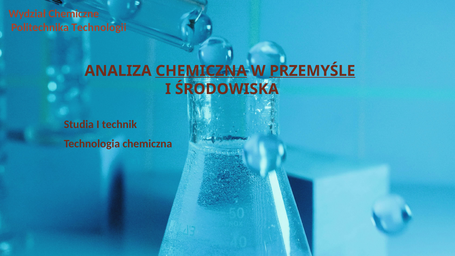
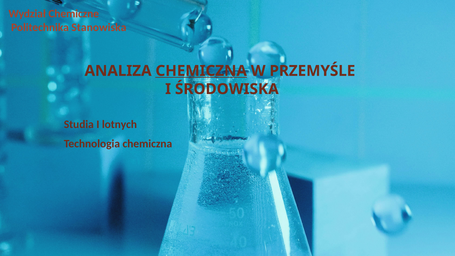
Technologii: Technologii -> Stanowiska
PRZEMYŚLE underline: present -> none
technik: technik -> lotnych
